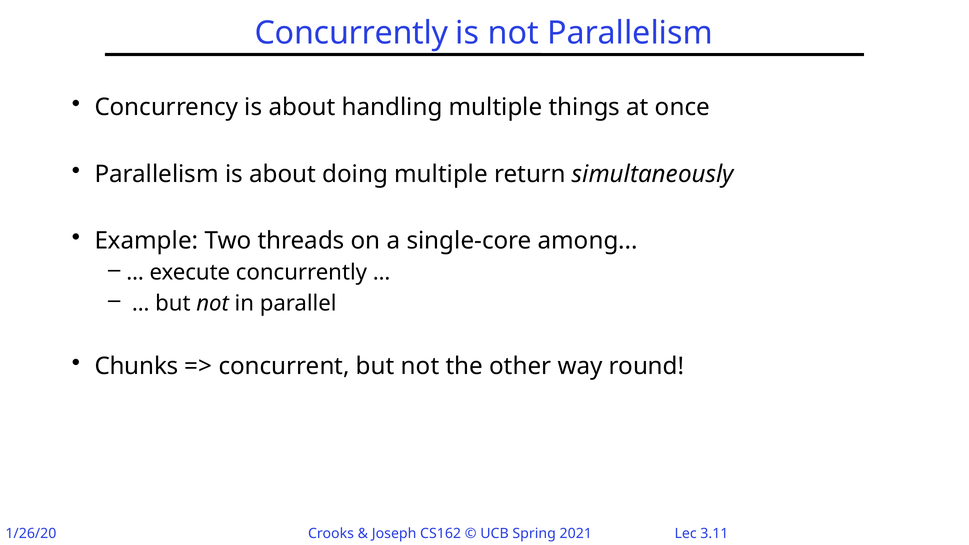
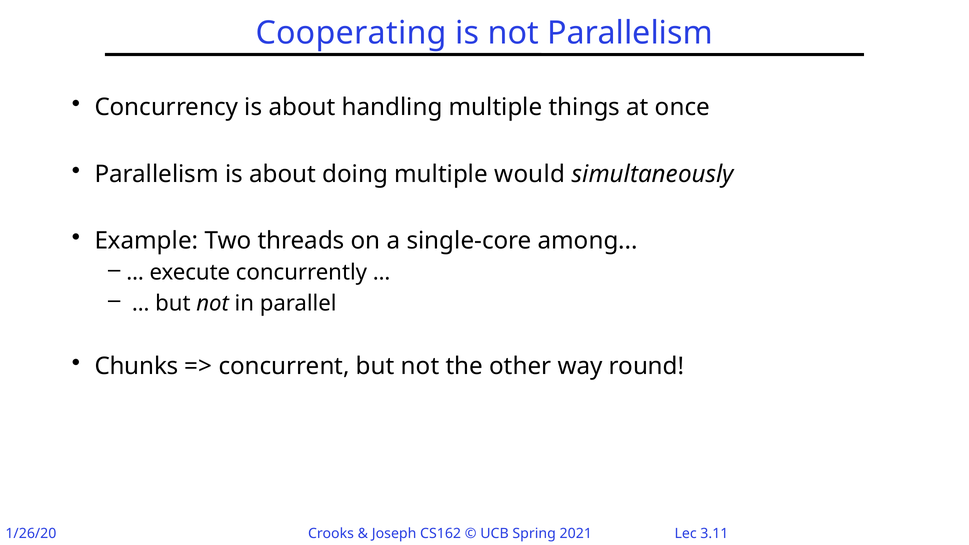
Concurrently at (351, 33): Concurrently -> Cooperating
return: return -> would
